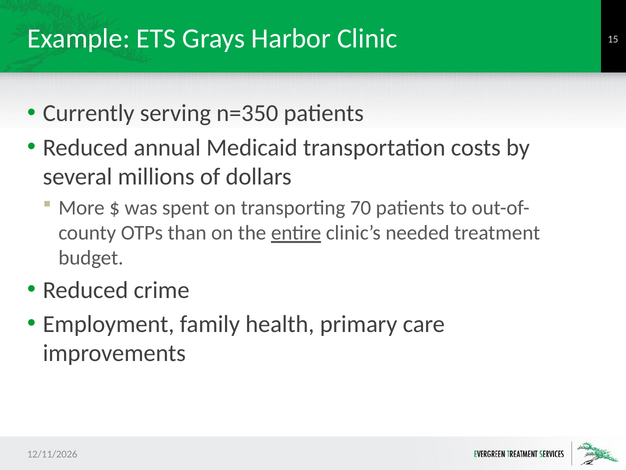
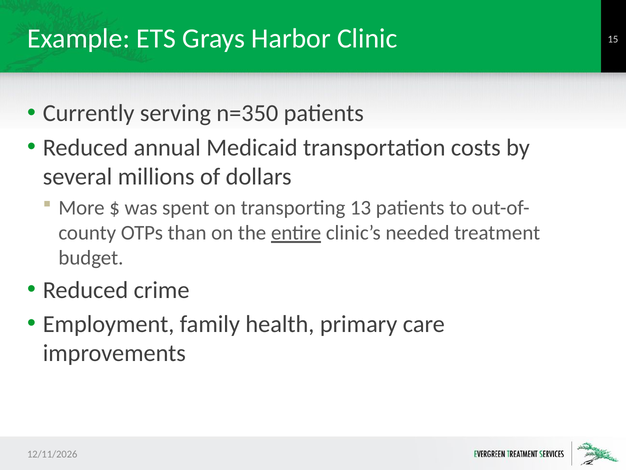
70: 70 -> 13
